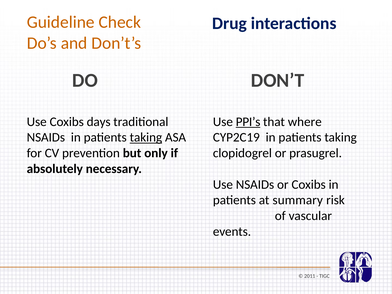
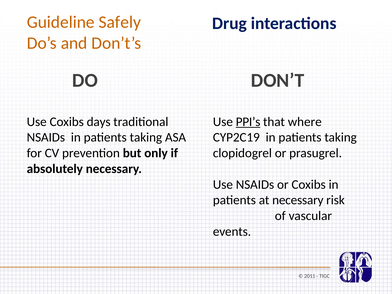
Check: Check -> Safely
taking at (146, 137) underline: present -> none
at summary: summary -> necessary
